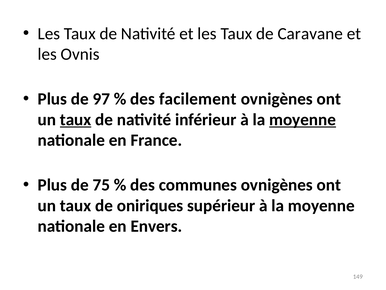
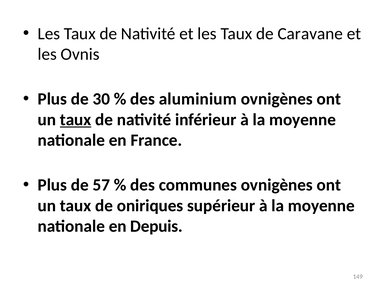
97: 97 -> 30
facilement: facilement -> aluminium
moyenne at (303, 119) underline: present -> none
75: 75 -> 57
Envers: Envers -> Depuis
